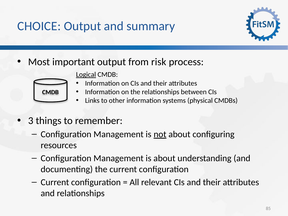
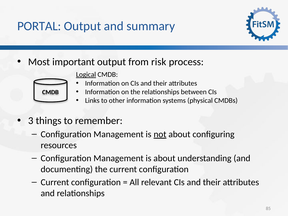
CHOICE: CHOICE -> PORTAL
